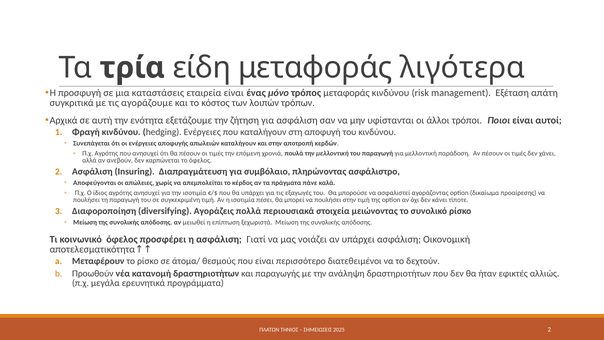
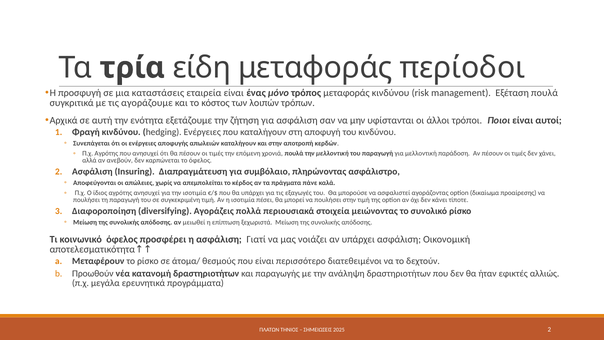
λιγότερα: λιγότερα -> περίοδοι
Εξέταση απάτη: απάτη -> πουλά
